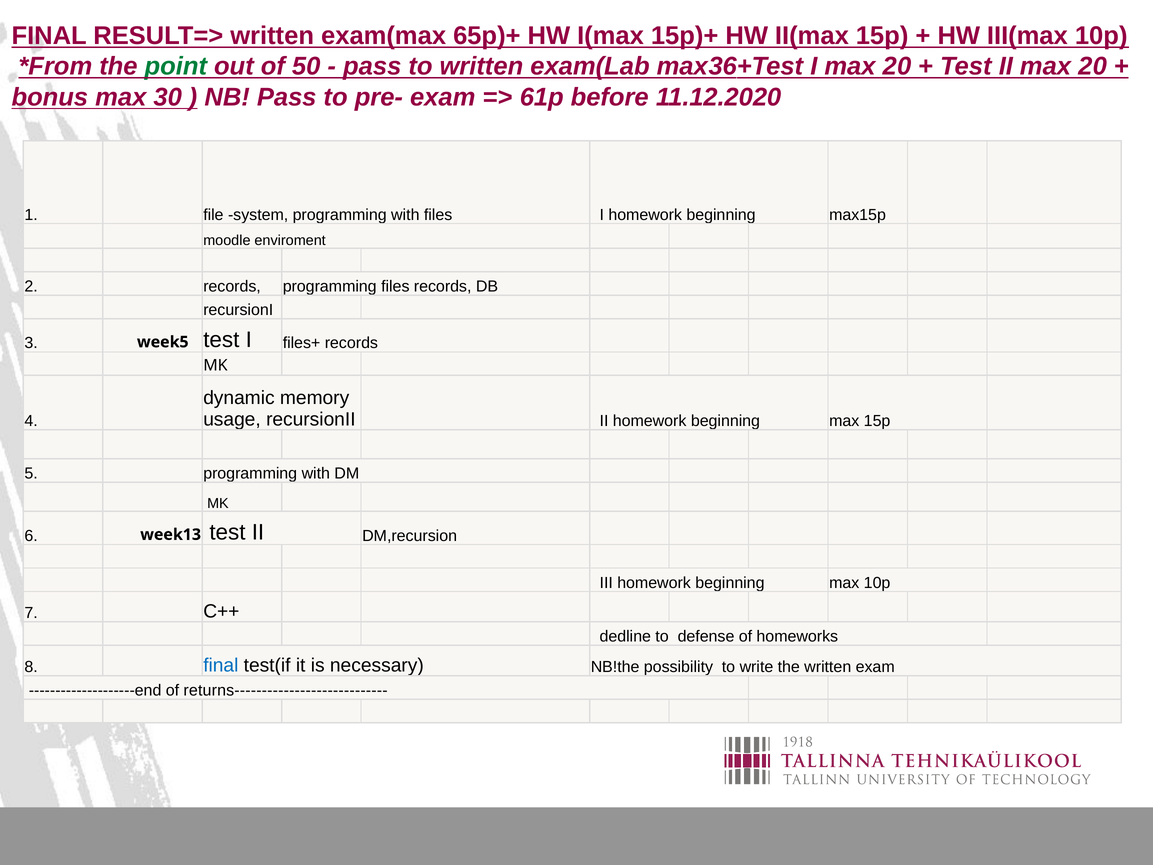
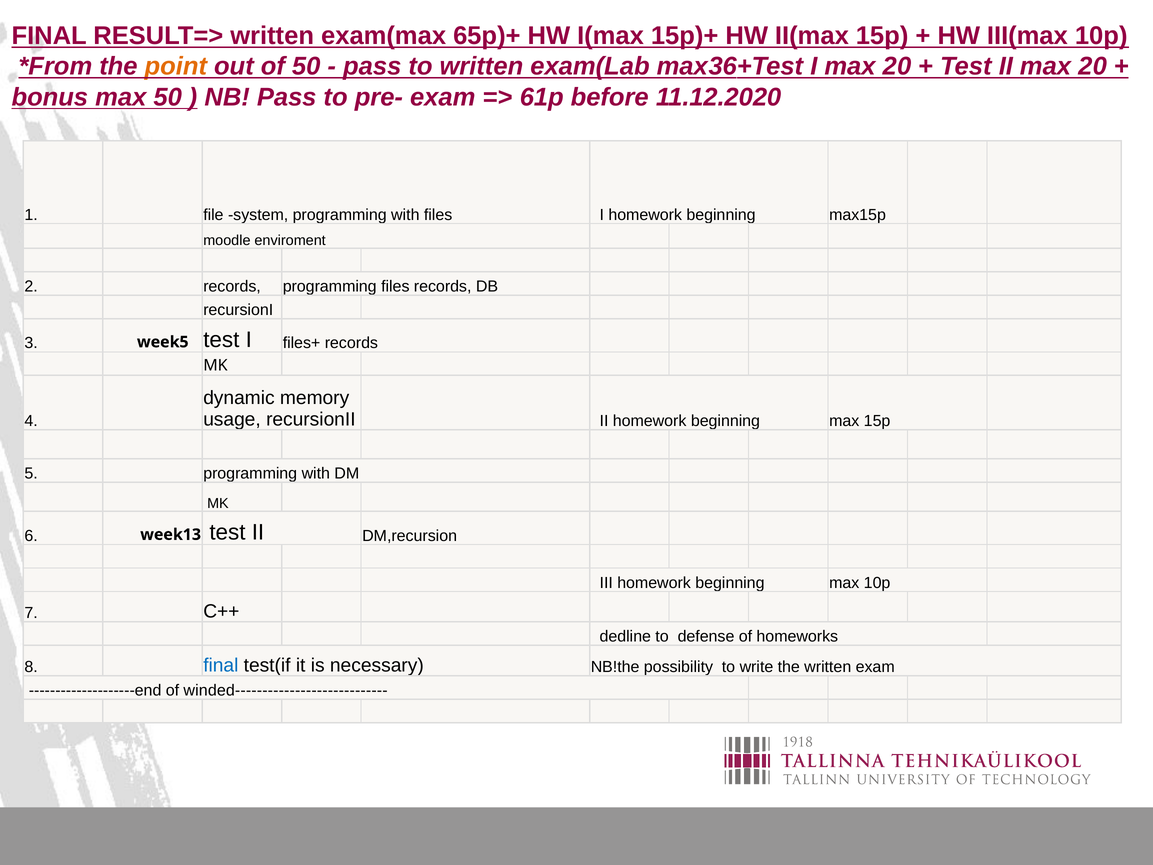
point colour: green -> orange
max 30: 30 -> 50
returns----------------------------: returns---------------------------- -> winded----------------------------
